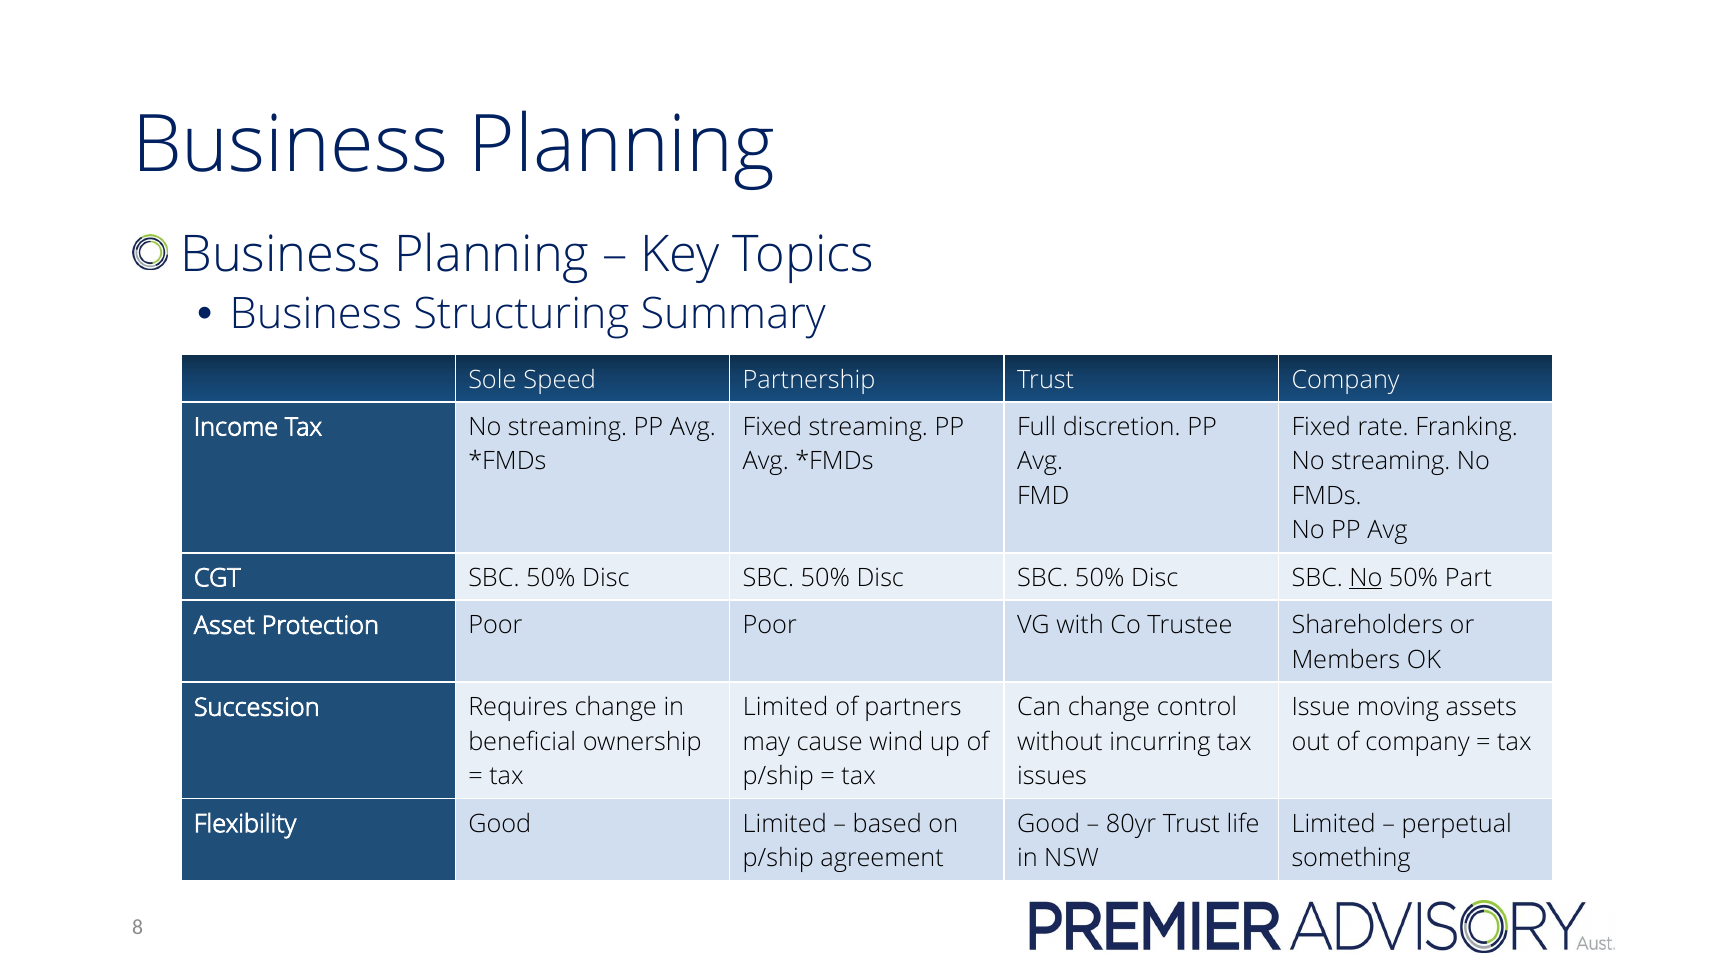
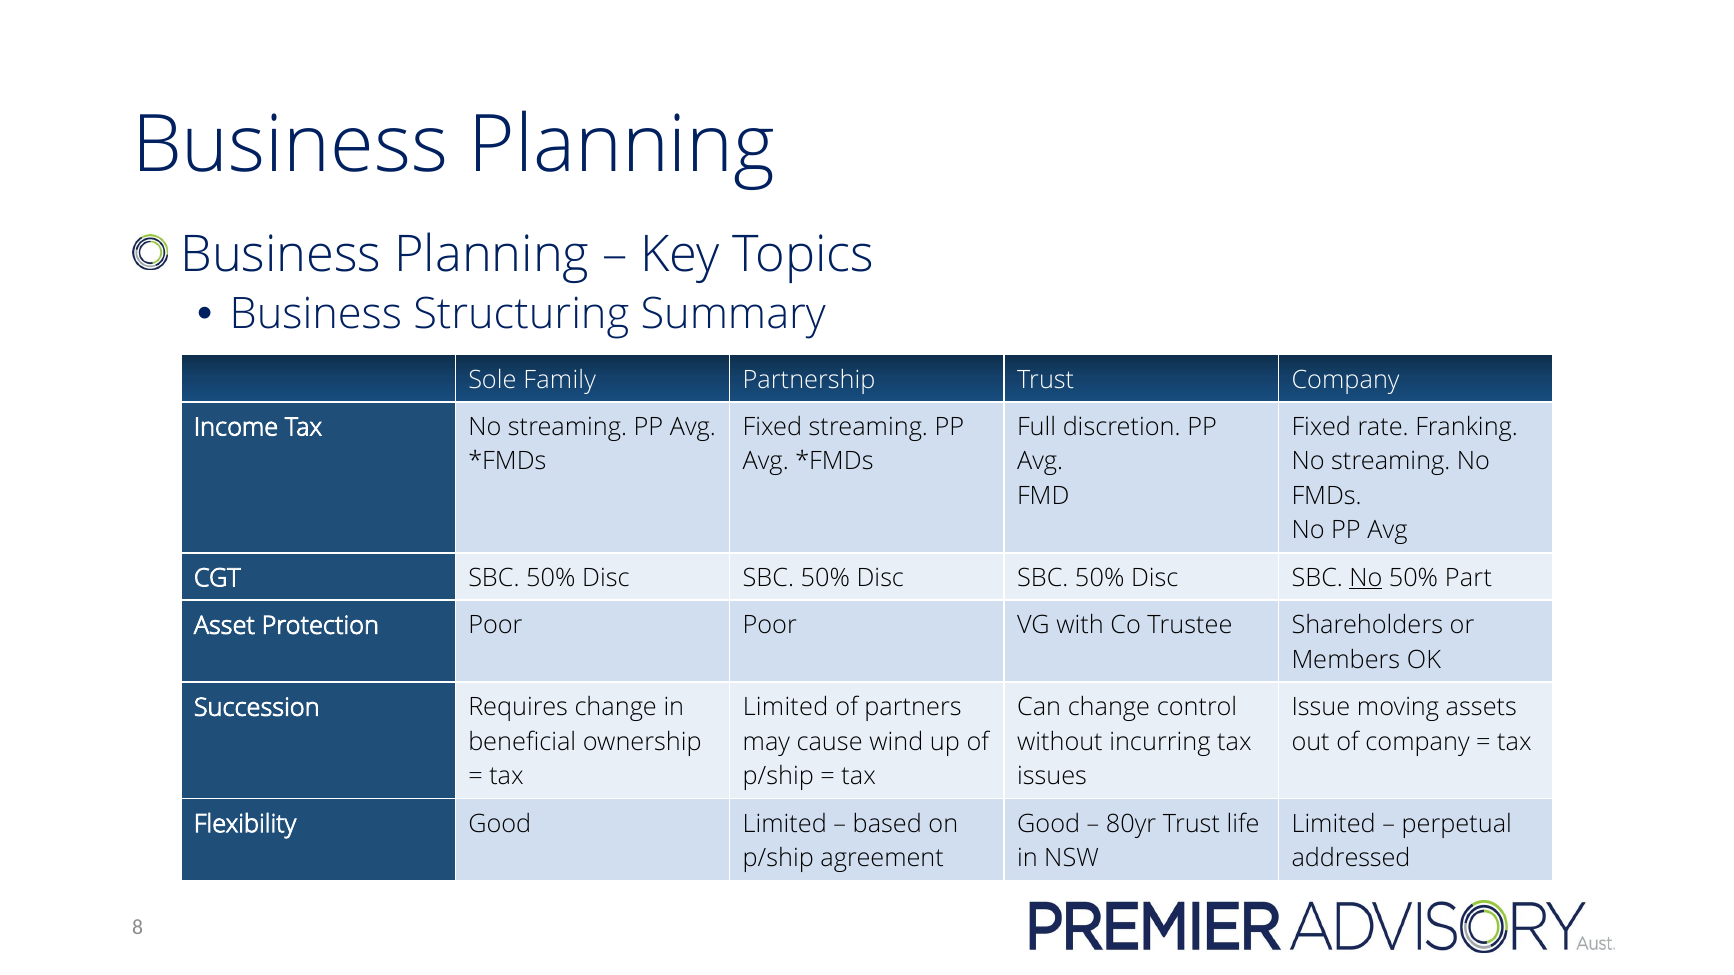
Speed: Speed -> Family
something: something -> addressed
